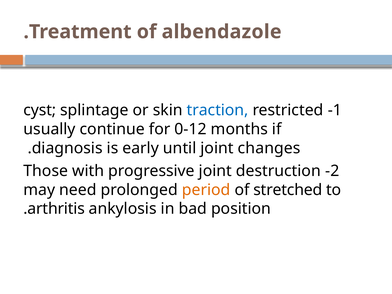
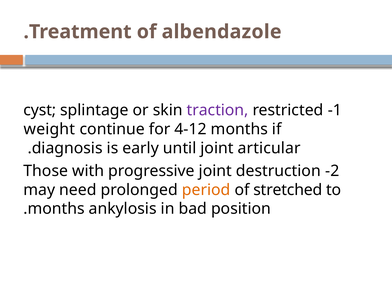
traction colour: blue -> purple
usually: usually -> weight
0-12: 0-12 -> 4-12
changes: changes -> articular
arthritis at (56, 209): arthritis -> months
